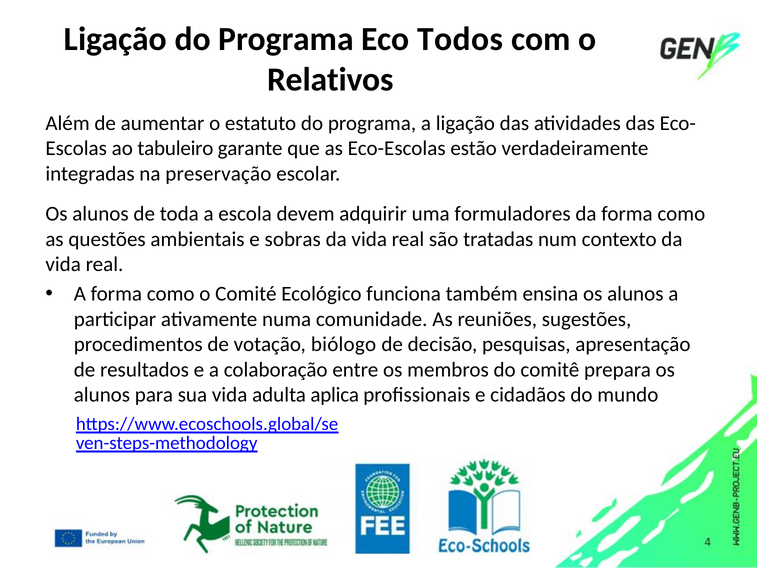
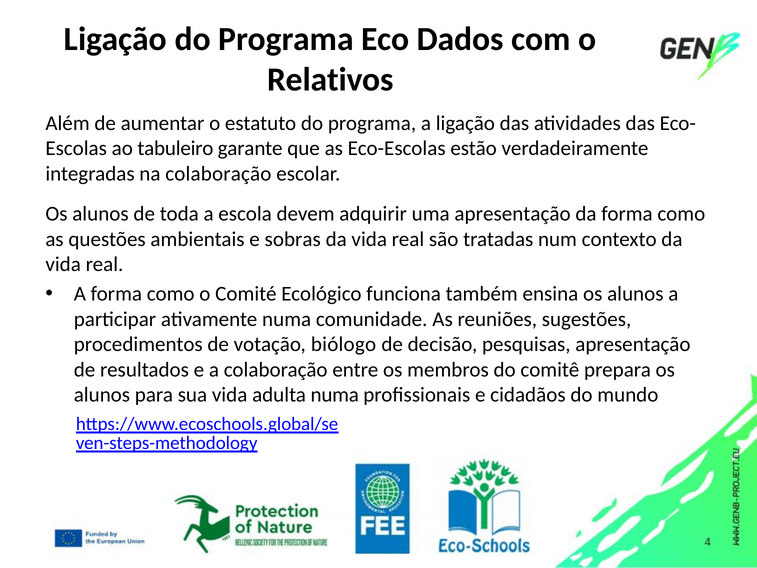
Todos: Todos -> Dados
na preservação: preservação -> colaboração
uma formuladores: formuladores -> apresentação
adulta aplica: aplica -> numa
